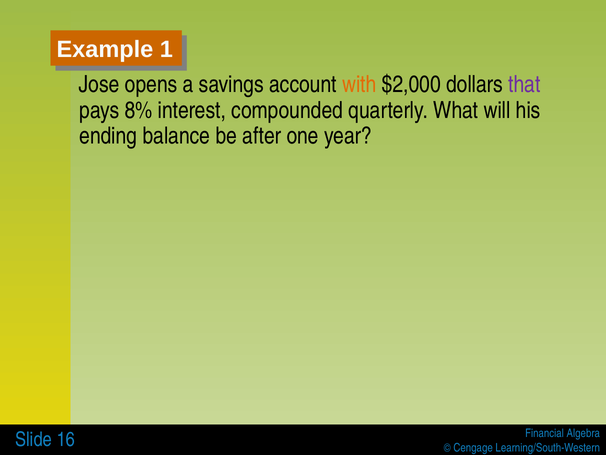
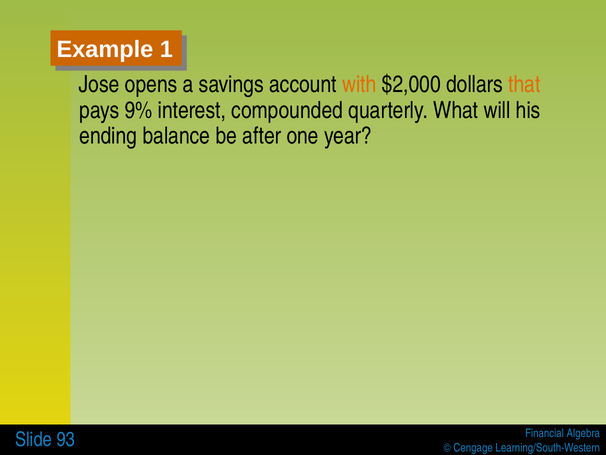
that colour: purple -> orange
8%: 8% -> 9%
16: 16 -> 93
